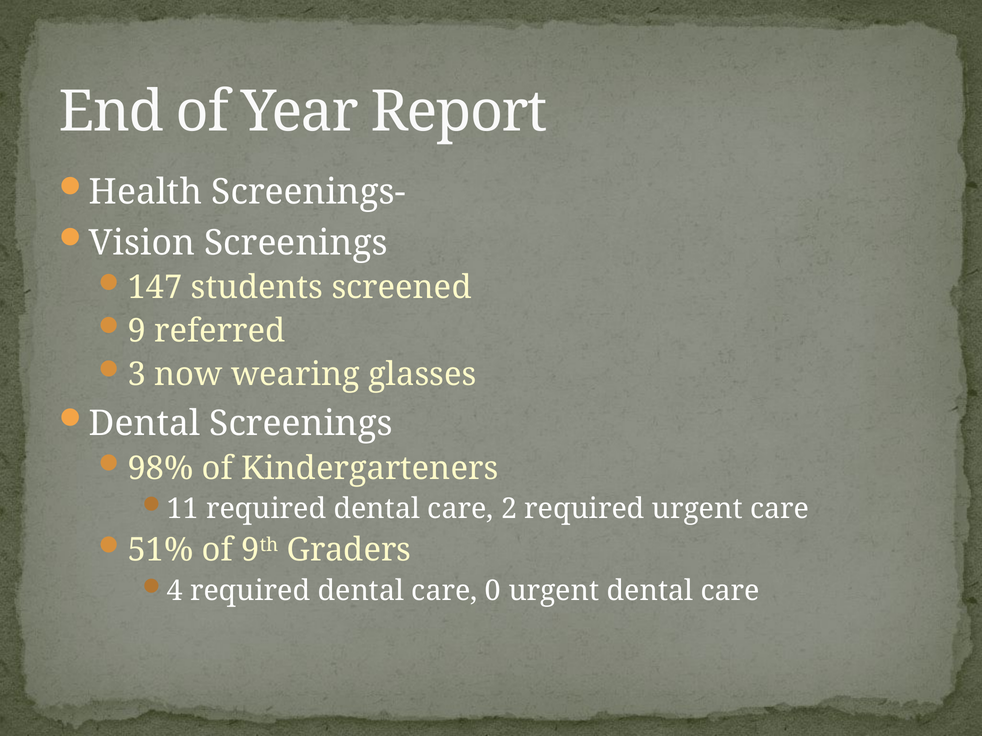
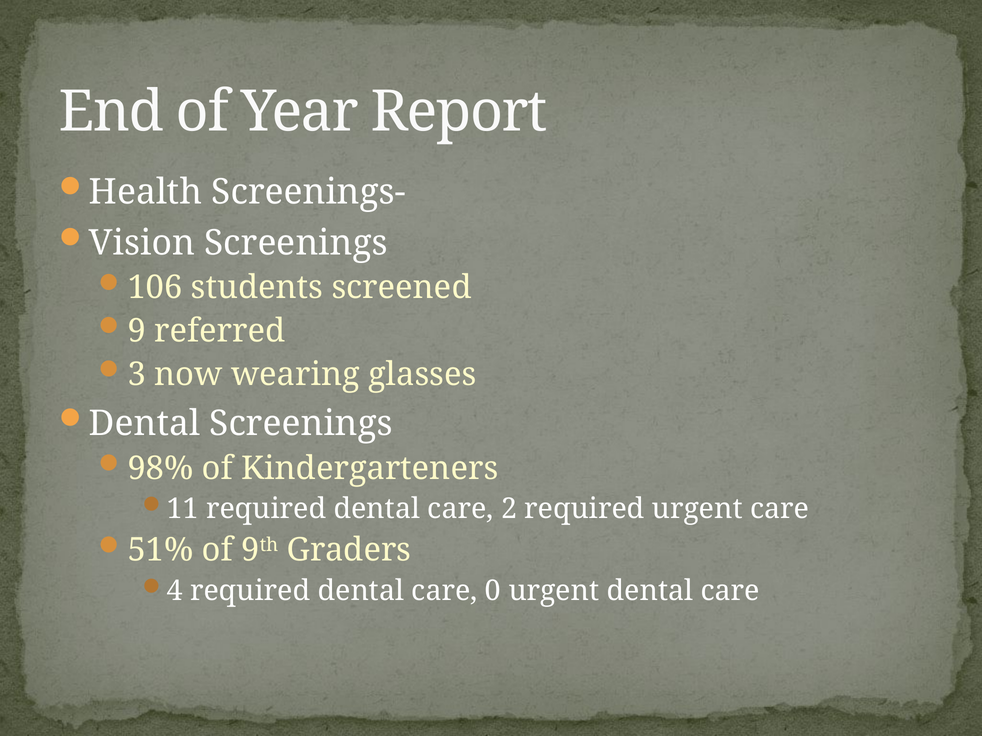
147: 147 -> 106
